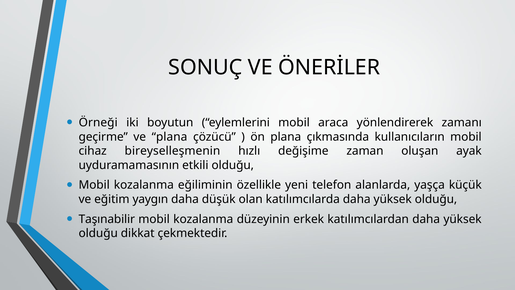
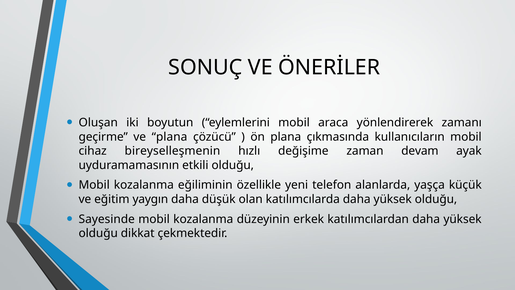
Örneği: Örneği -> Oluşan
oluşan: oluşan -> devam
Taşınabilir: Taşınabilir -> Sayesinde
